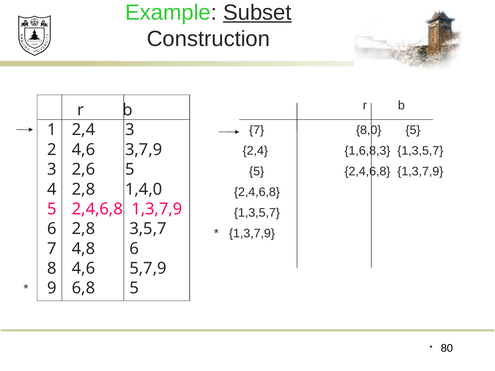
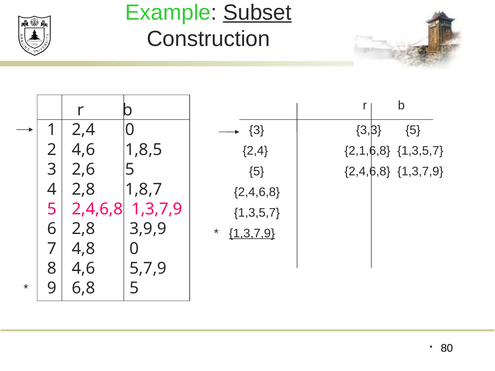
7 at (257, 130): 7 -> 3
8,0: 8,0 -> 3,3
2,4 3: 3 -> 0
3,7,9: 3,7,9 -> 1,8,5
1,6,8,3: 1,6,8,3 -> 2,1,6,8
1,4,0: 1,4,0 -> 1,8,7
3,5,7: 3,5,7 -> 3,9,9
1,3,7,9 at (252, 233) underline: none -> present
4,8 6: 6 -> 0
